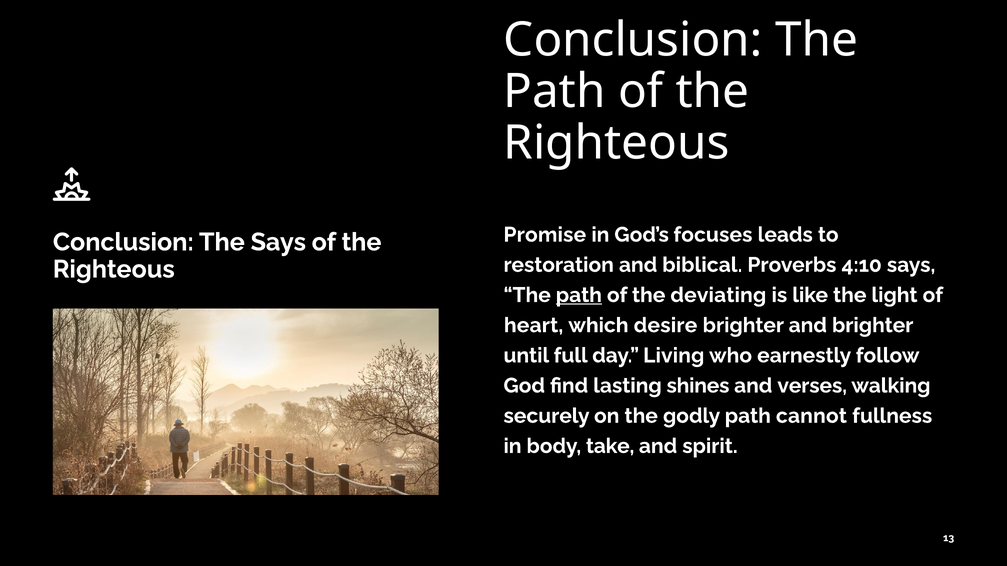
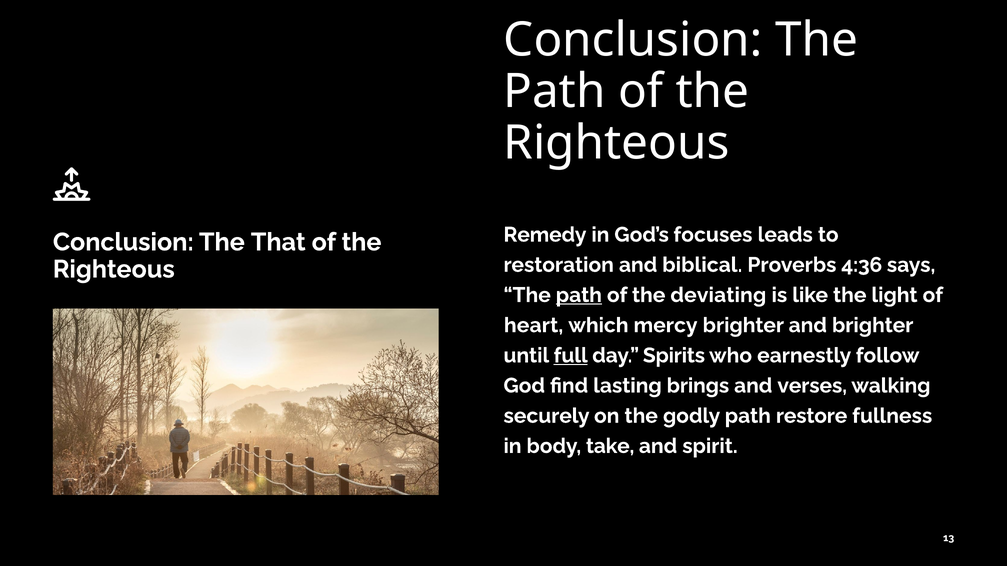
Promise: Promise -> Remedy
The Says: Says -> That
4:10: 4:10 -> 4:36
desire: desire -> mercy
full underline: none -> present
Living: Living -> Spirits
shines: shines -> brings
cannot: cannot -> restore
